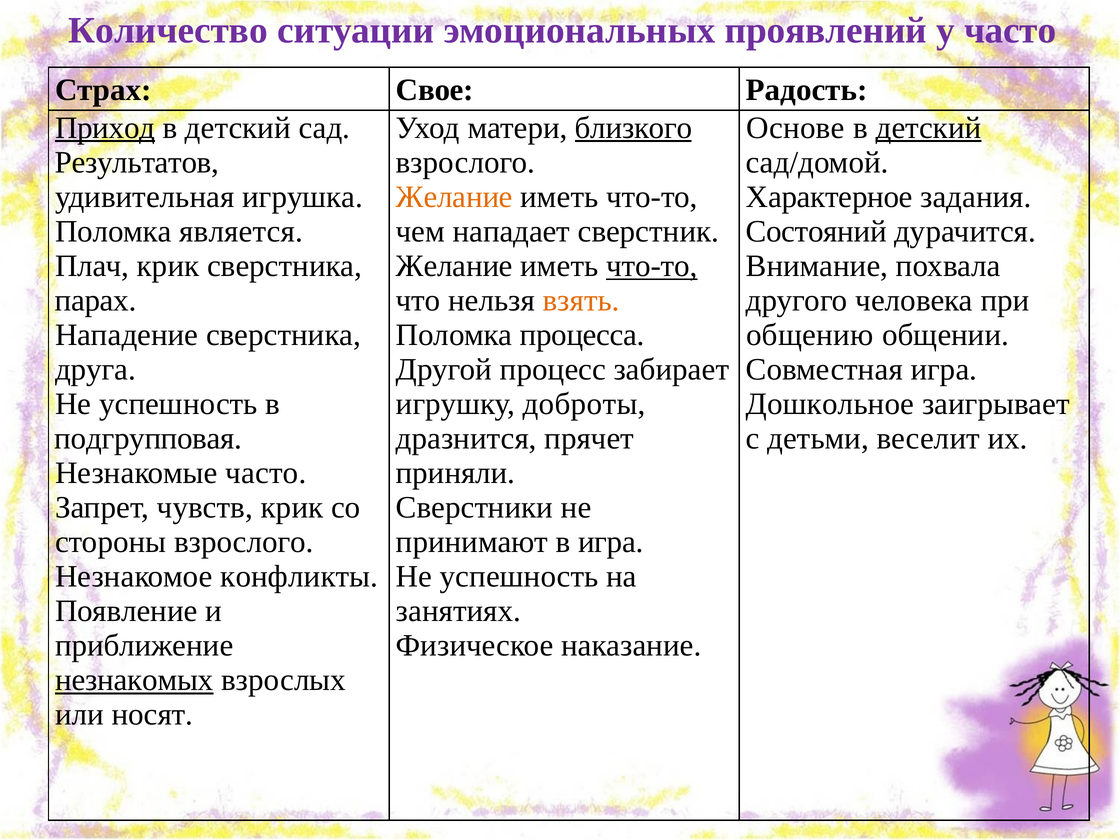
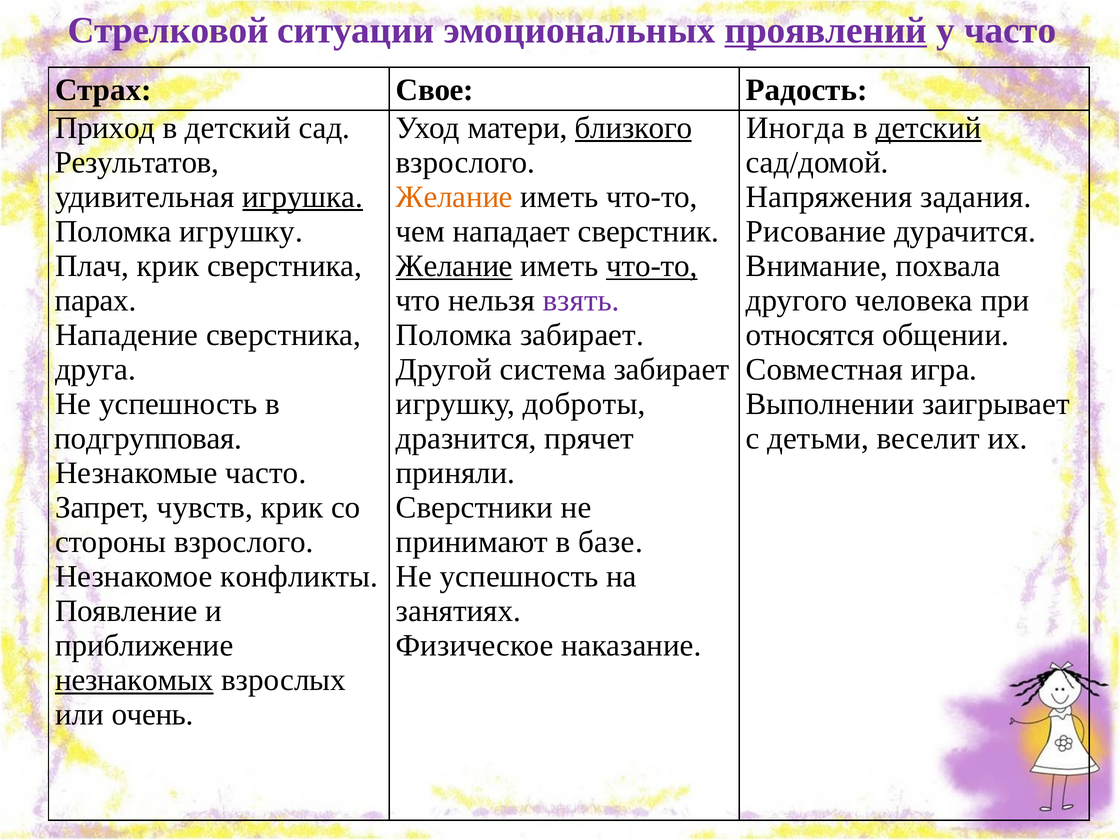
Количество: Количество -> Стрелковой
проявлений underline: none -> present
Приход underline: present -> none
Основе: Основе -> Иногда
игрушка underline: none -> present
Характерное: Характерное -> Напряжения
Поломка является: является -> игрушку
Состояний: Состояний -> Рисование
Желание at (454, 266) underline: none -> present
взять colour: orange -> purple
Поломка процесса: процесса -> забирает
общению: общению -> относятся
процесс: процесс -> система
Дошкольное: Дошкольное -> Выполнении
в игра: игра -> базе
носят: носят -> очень
